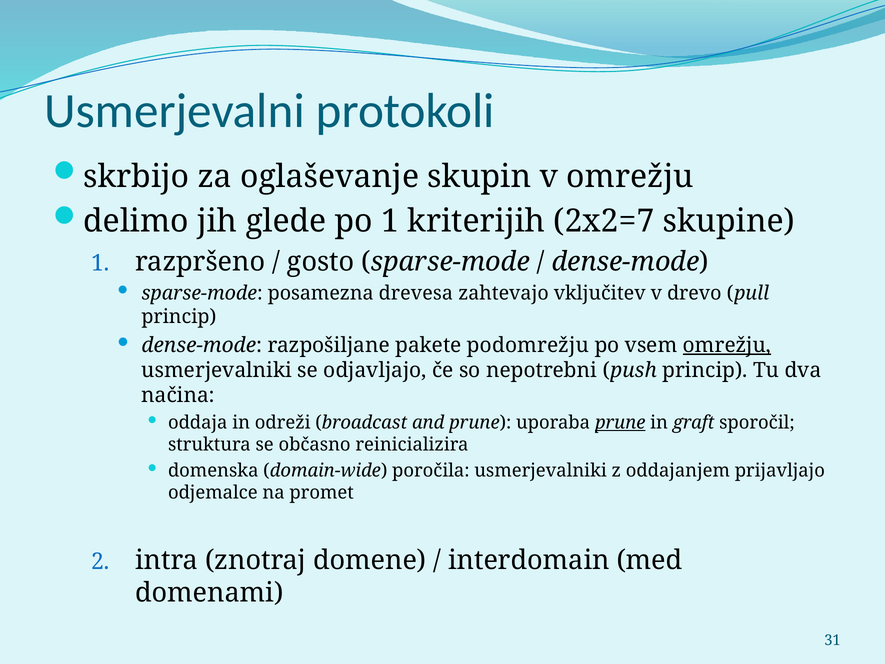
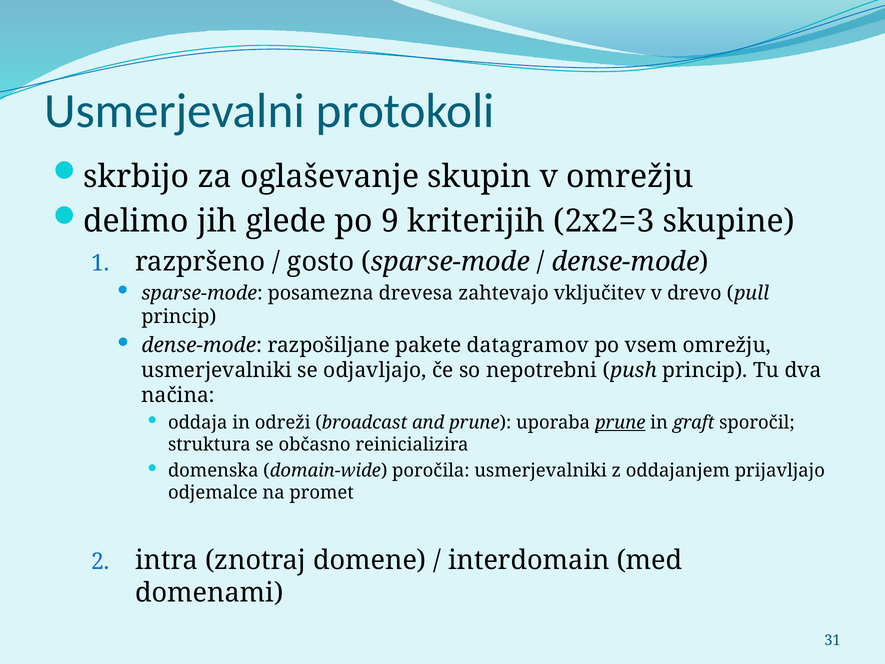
po 1: 1 -> 9
2x2=7: 2x2=7 -> 2x2=3
podomrežju: podomrežju -> datagramov
omrežju at (727, 345) underline: present -> none
